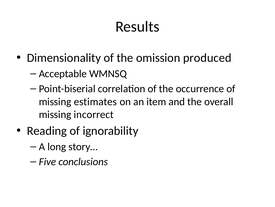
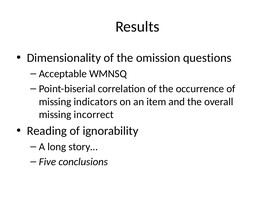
produced: produced -> questions
estimates: estimates -> indicators
